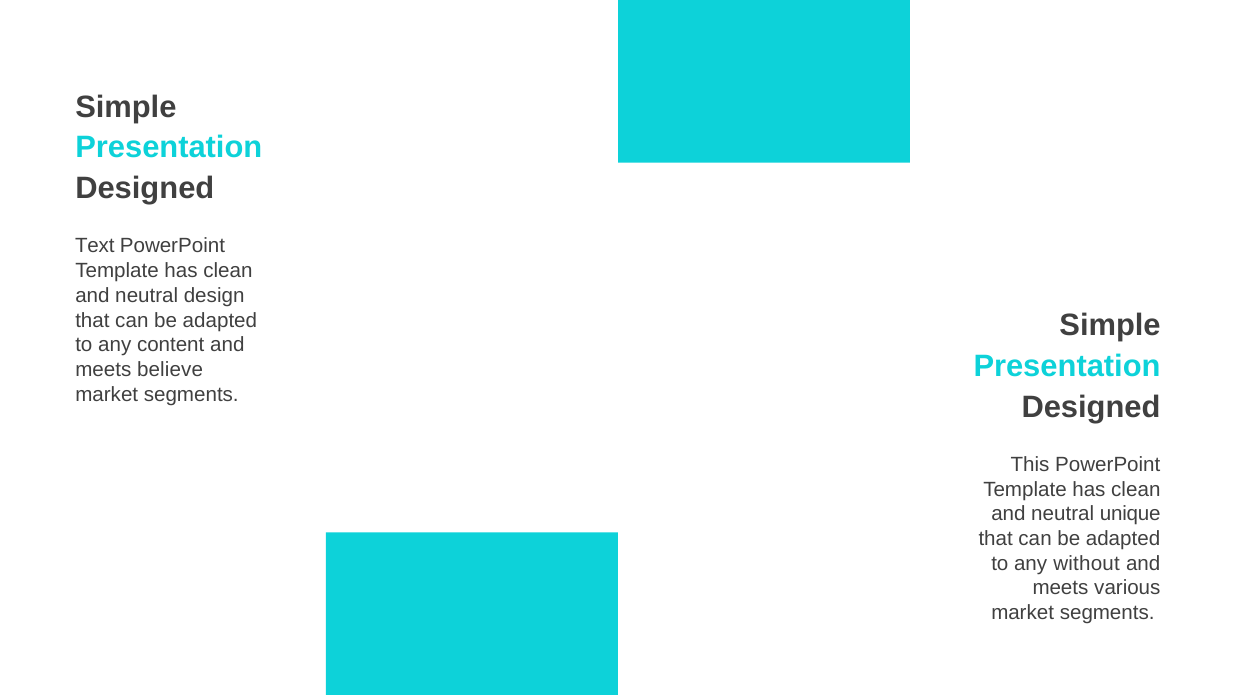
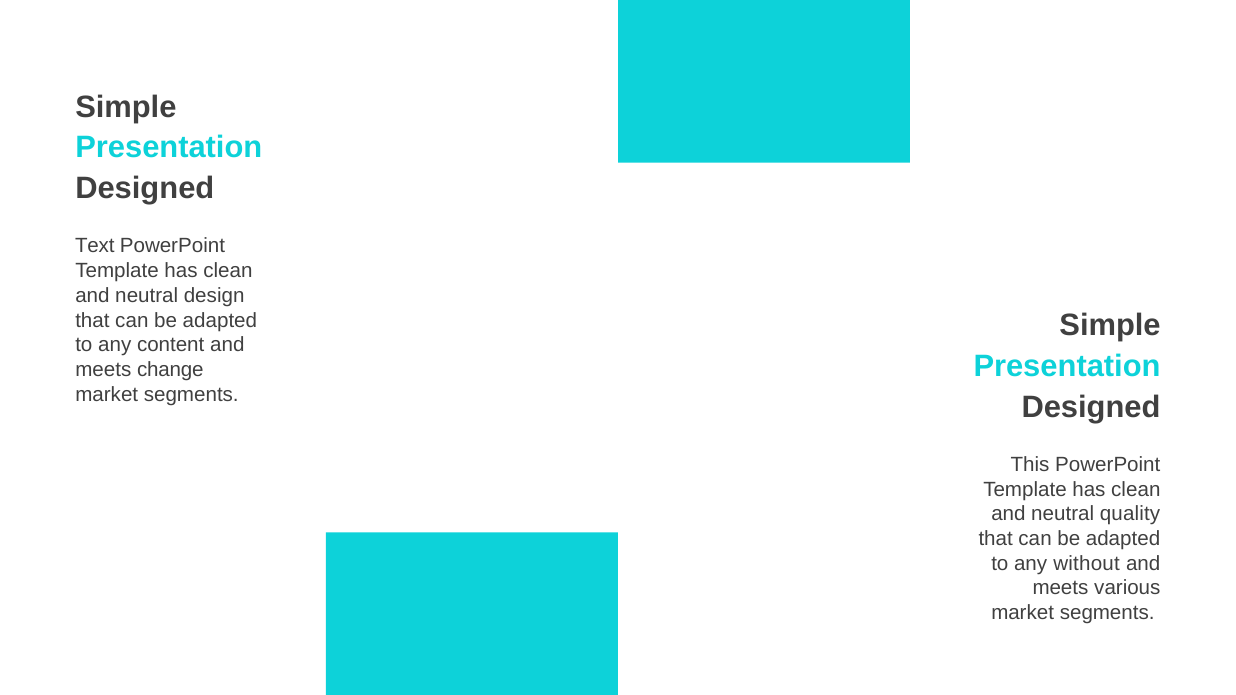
believe: believe -> change
unique: unique -> quality
